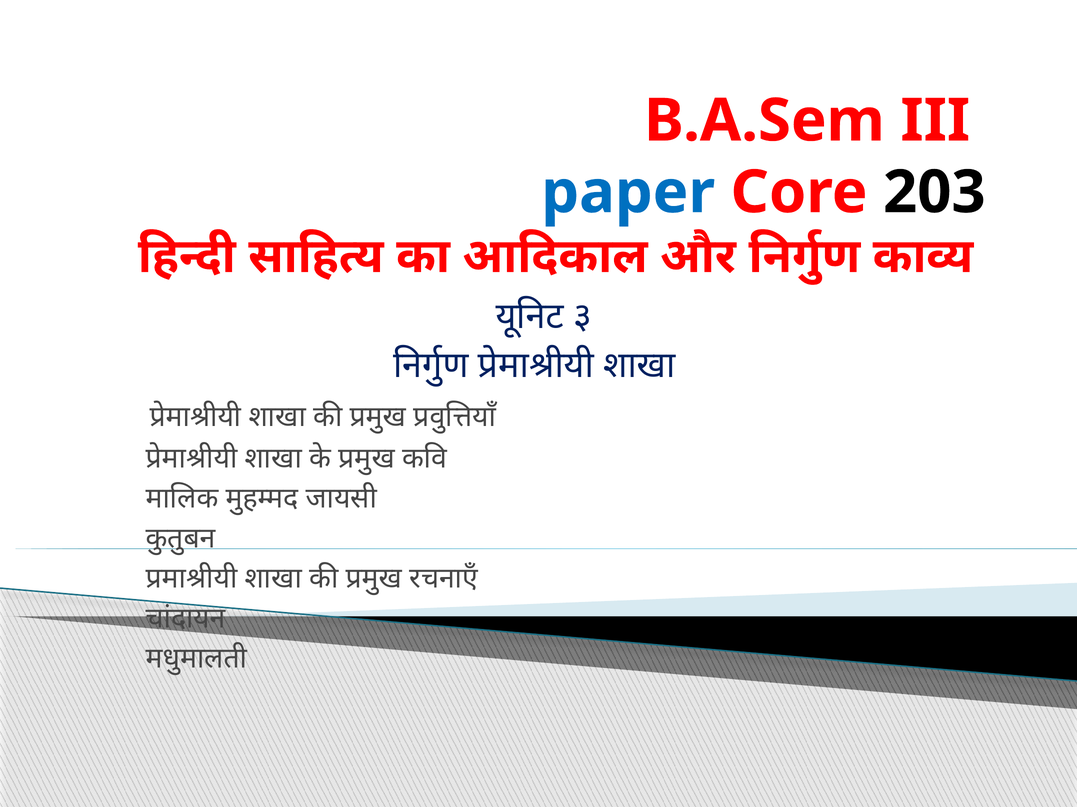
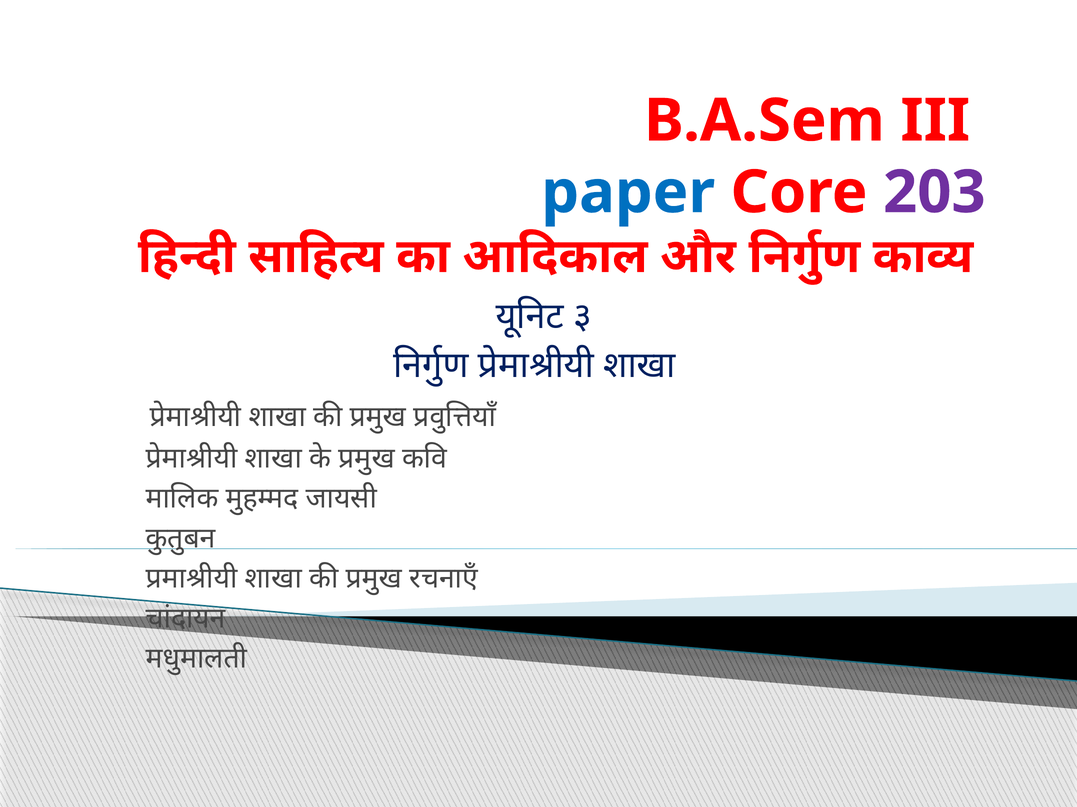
203 colour: black -> purple
